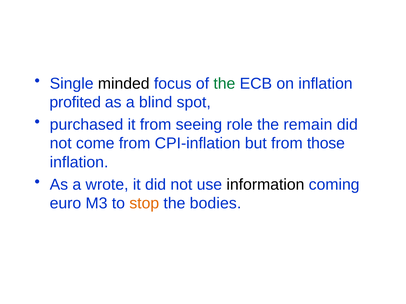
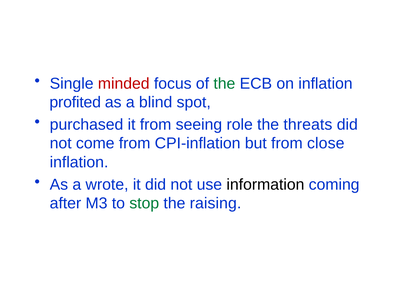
minded colour: black -> red
remain: remain -> threats
those: those -> close
euro: euro -> after
stop colour: orange -> green
bodies: bodies -> raising
